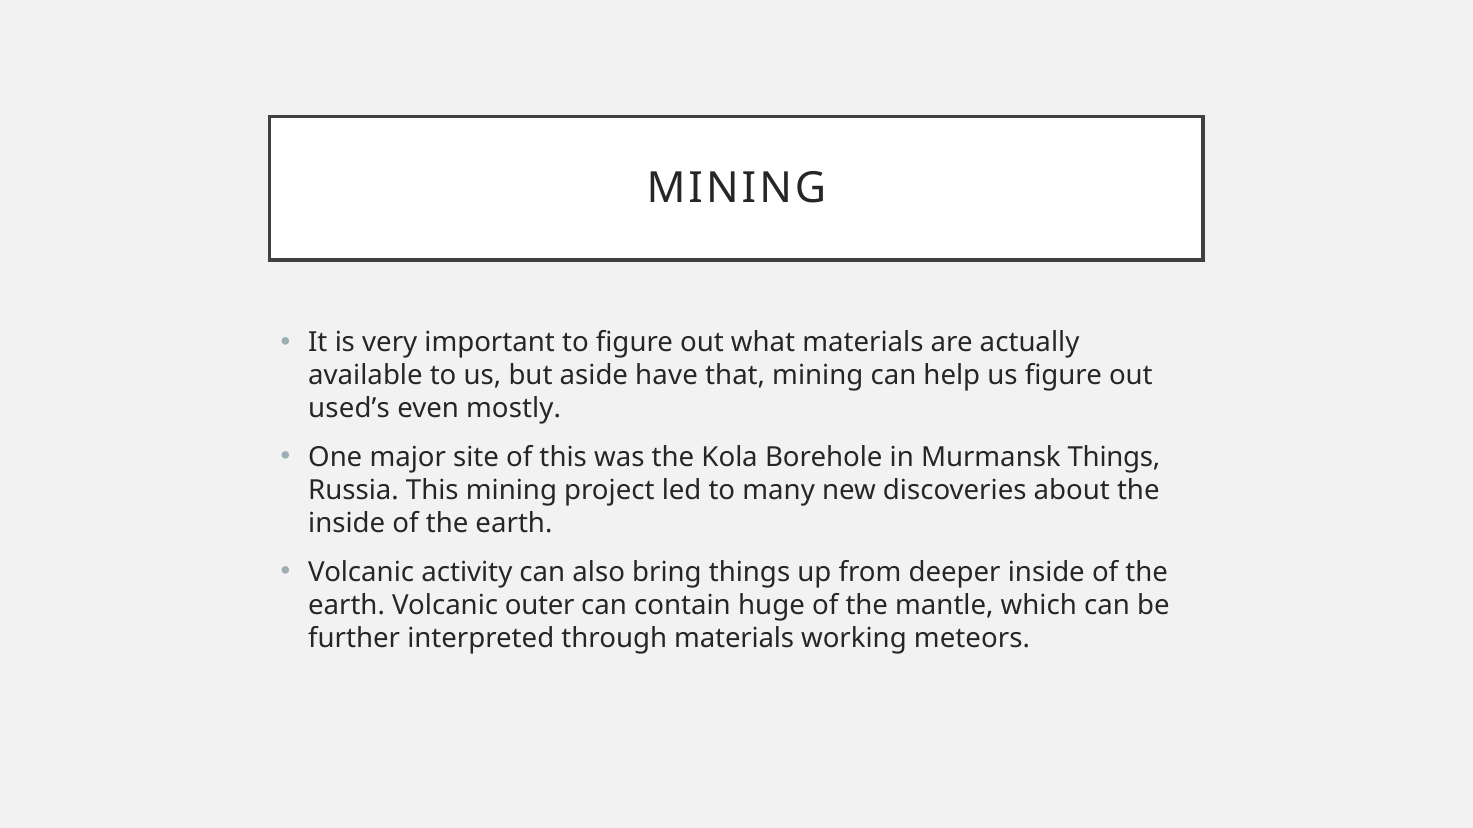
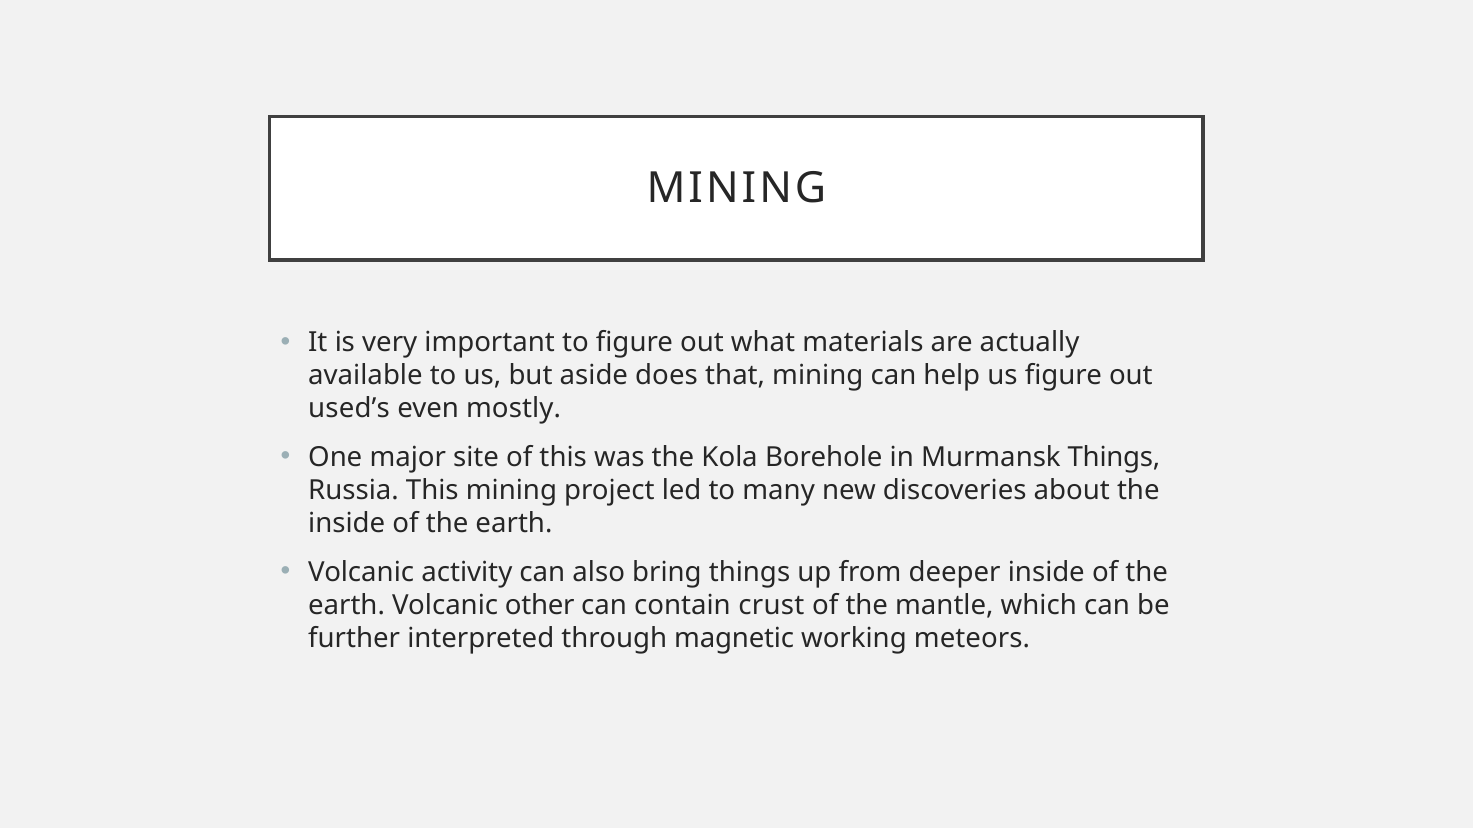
have: have -> does
outer: outer -> other
huge: huge -> crust
through materials: materials -> magnetic
